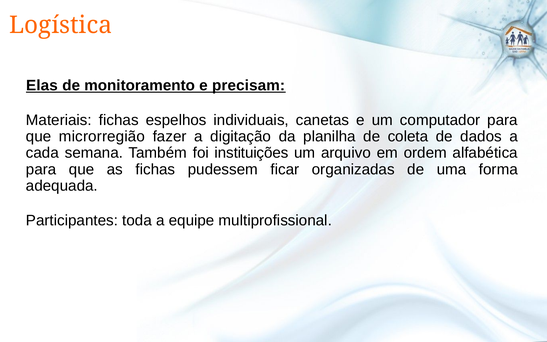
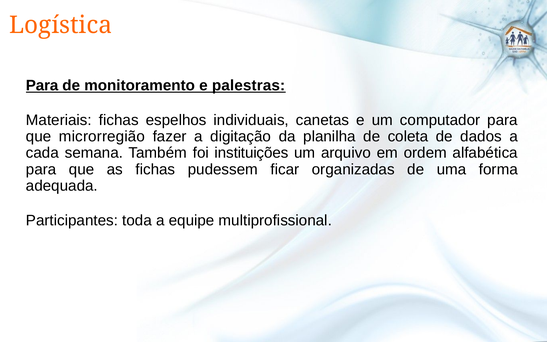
Elas at (42, 85): Elas -> Para
precisam: precisam -> palestras
